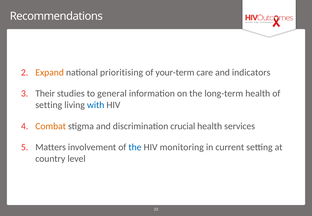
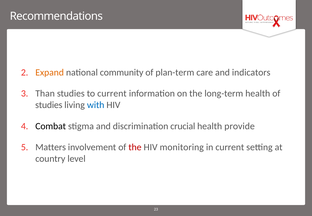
prioritising: prioritising -> community
your-term: your-term -> plan-term
Their: Their -> Than
to general: general -> current
setting at (49, 105): setting -> studies
Combat colour: orange -> black
services: services -> provide
the at (135, 147) colour: blue -> red
